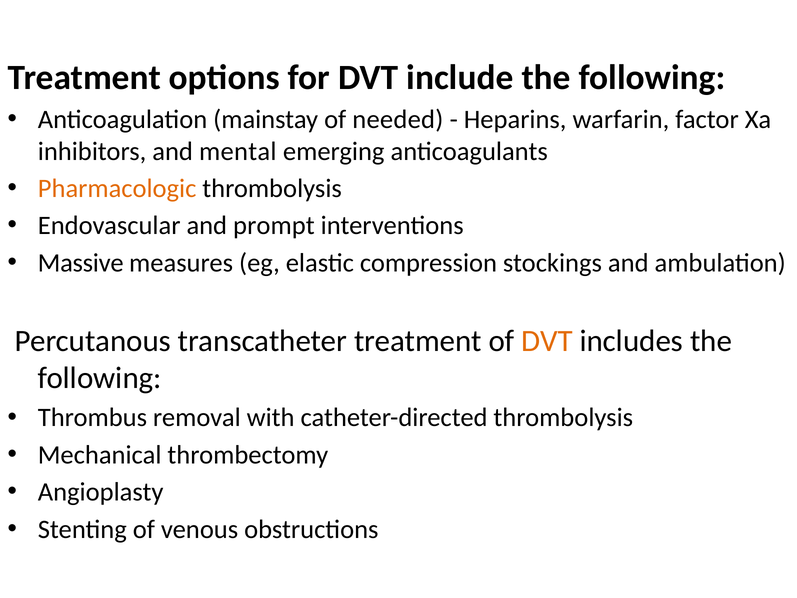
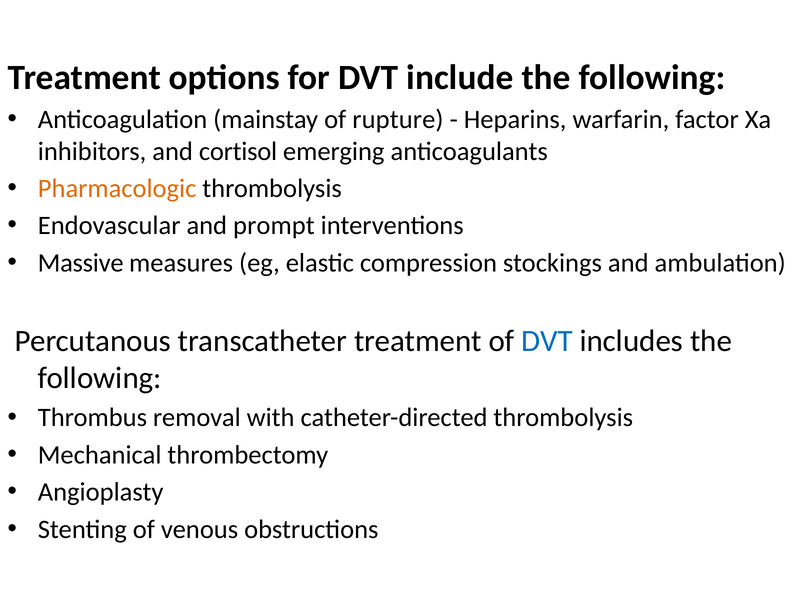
needed: needed -> rupture
mental: mental -> cortisol
DVT at (547, 341) colour: orange -> blue
